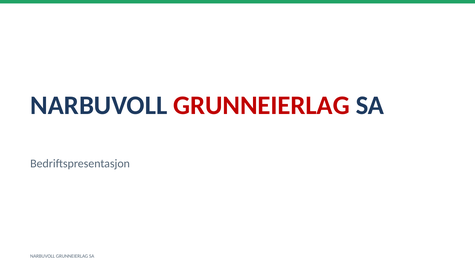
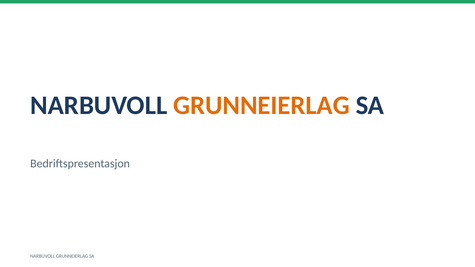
GRUNNEIERLAG at (262, 105) colour: red -> orange
